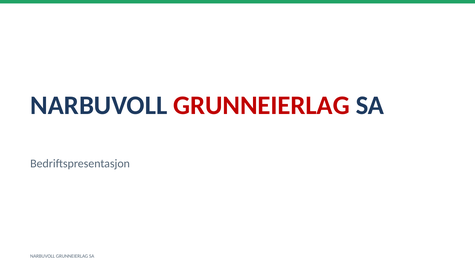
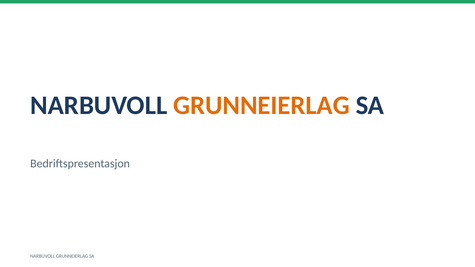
GRUNNEIERLAG at (262, 105) colour: red -> orange
